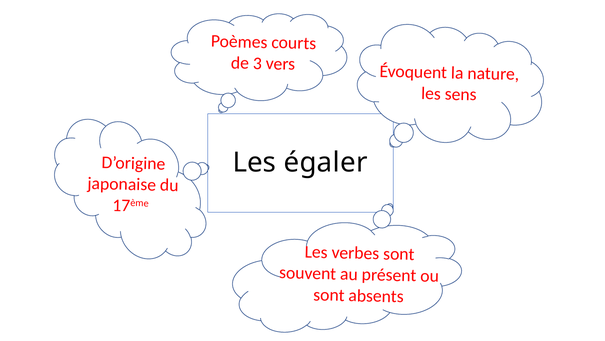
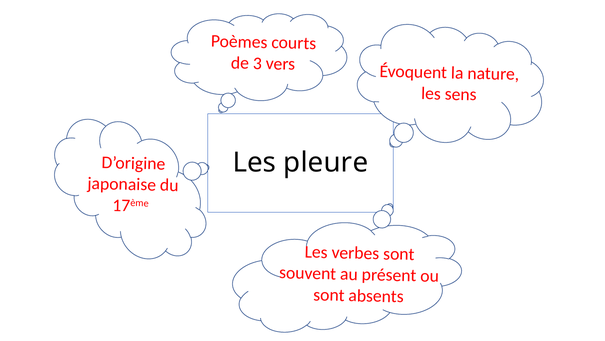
égaler: égaler -> pleure
